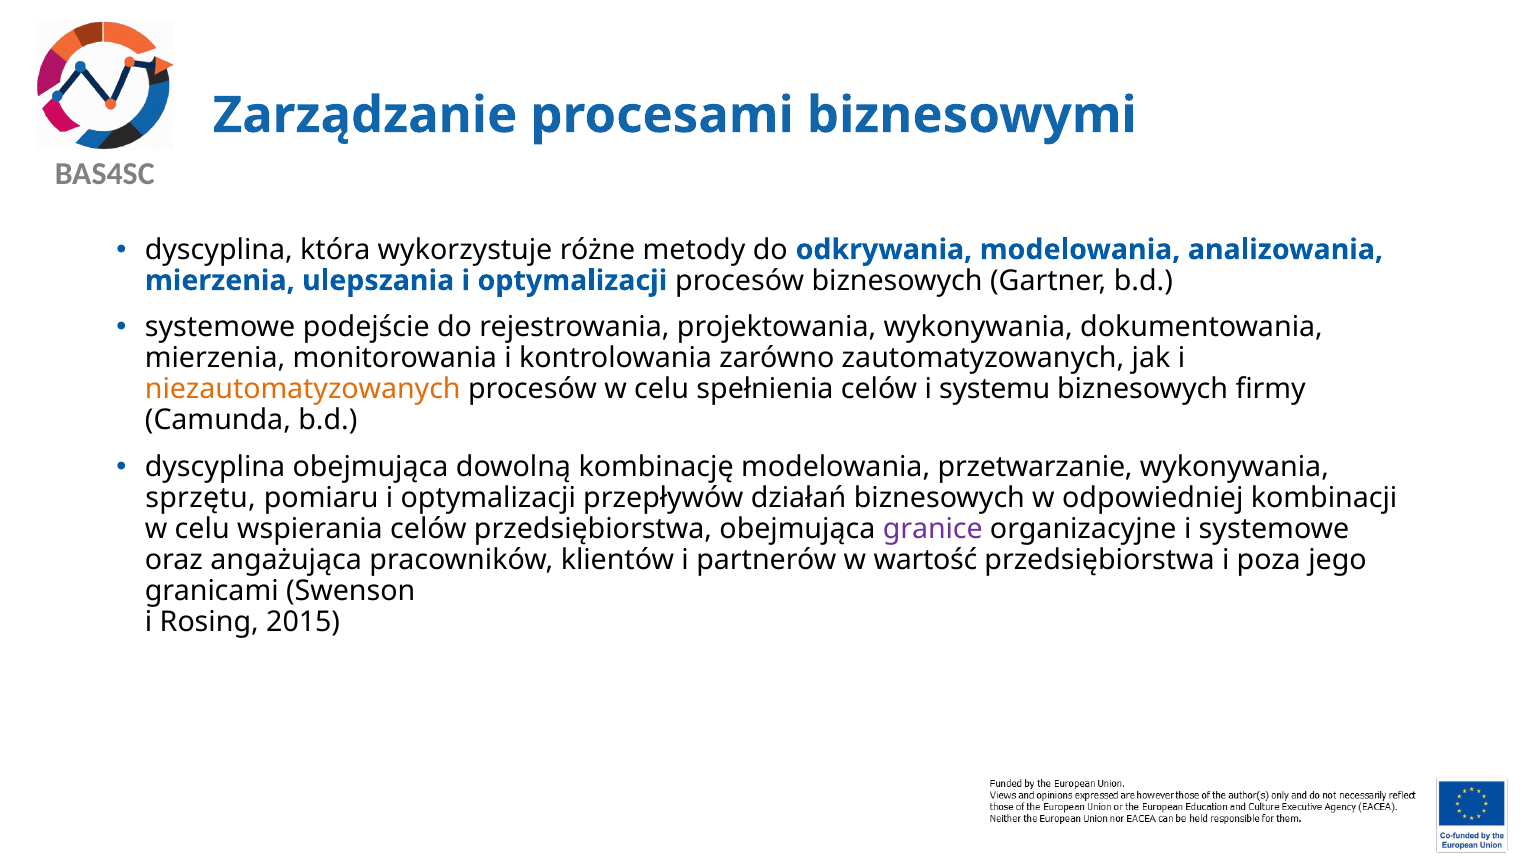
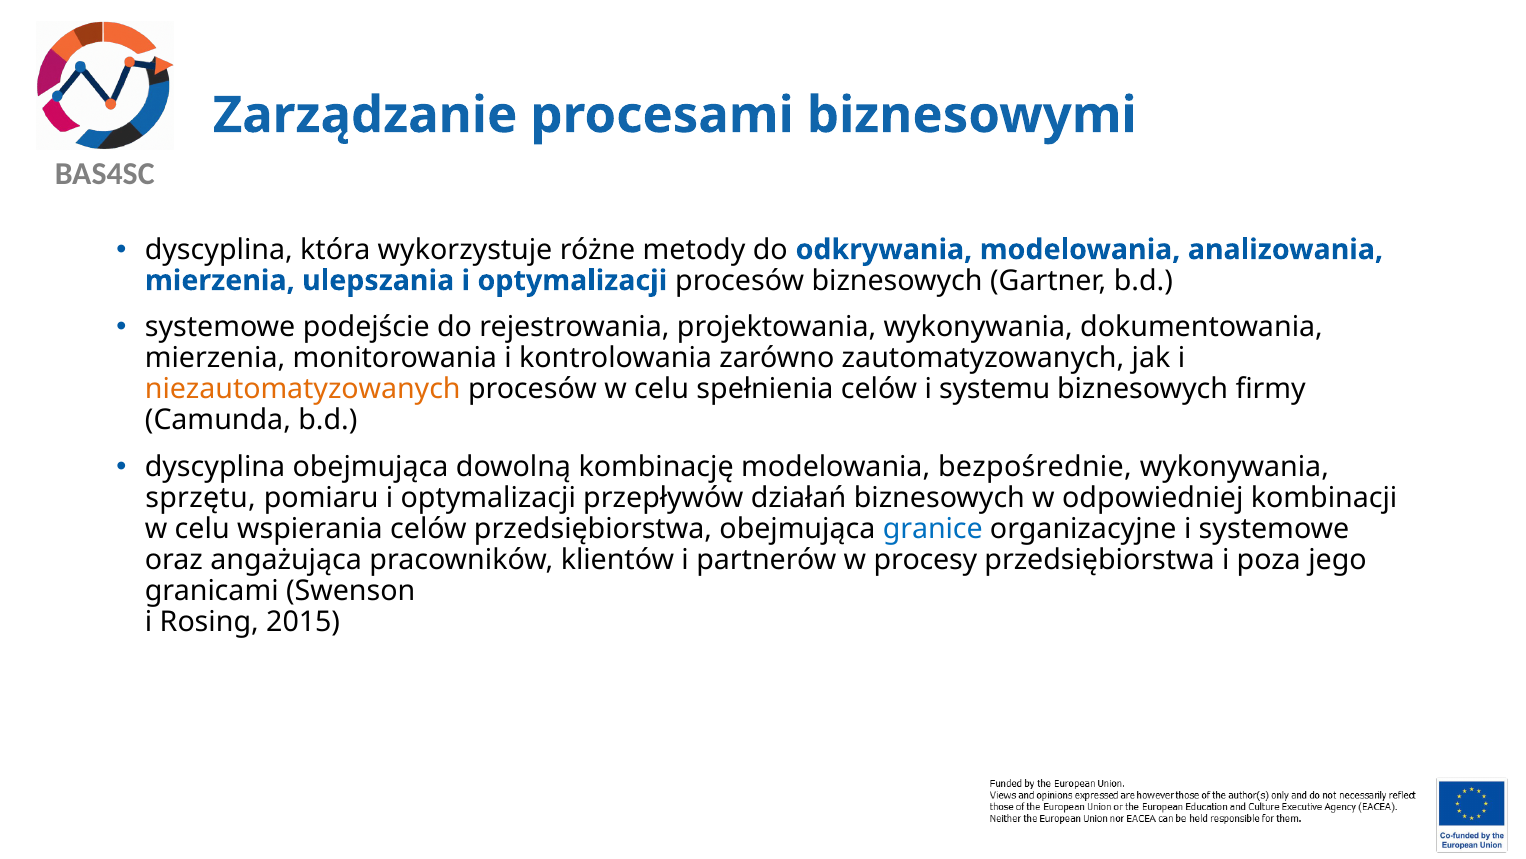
przetwarzanie: przetwarzanie -> bezpośrednie
granice colour: purple -> blue
wartość: wartość -> procesy
